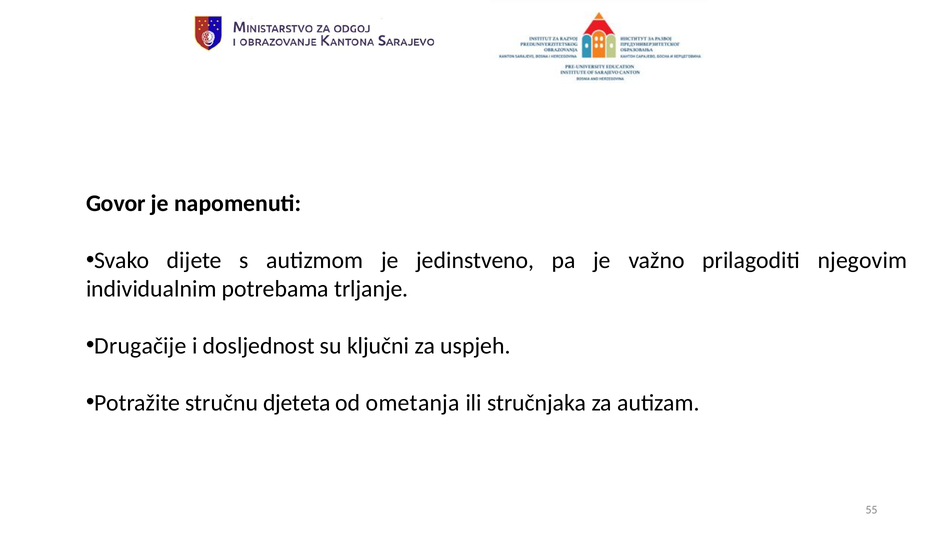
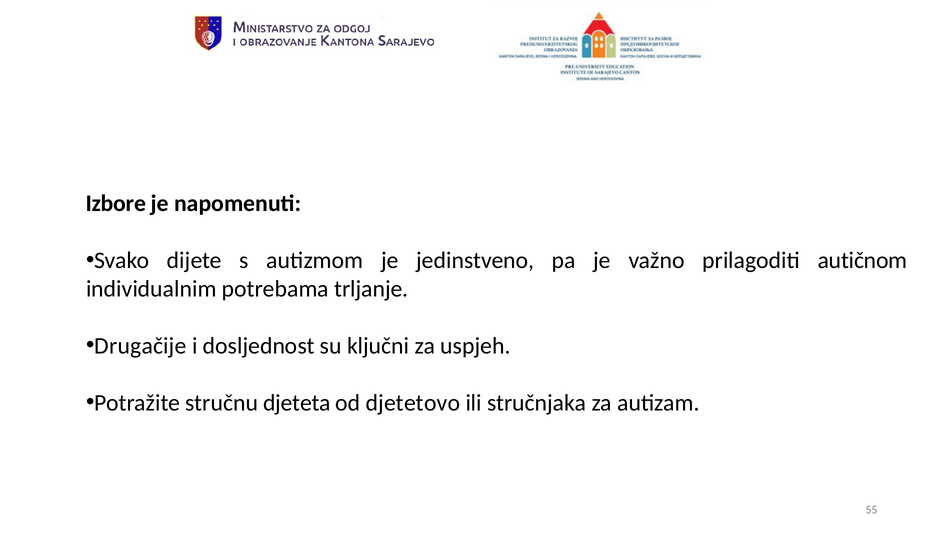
Govor: Govor -> Izbore
njegovim: njegovim -> autičnom
ometanja: ometanja -> djetetovo
